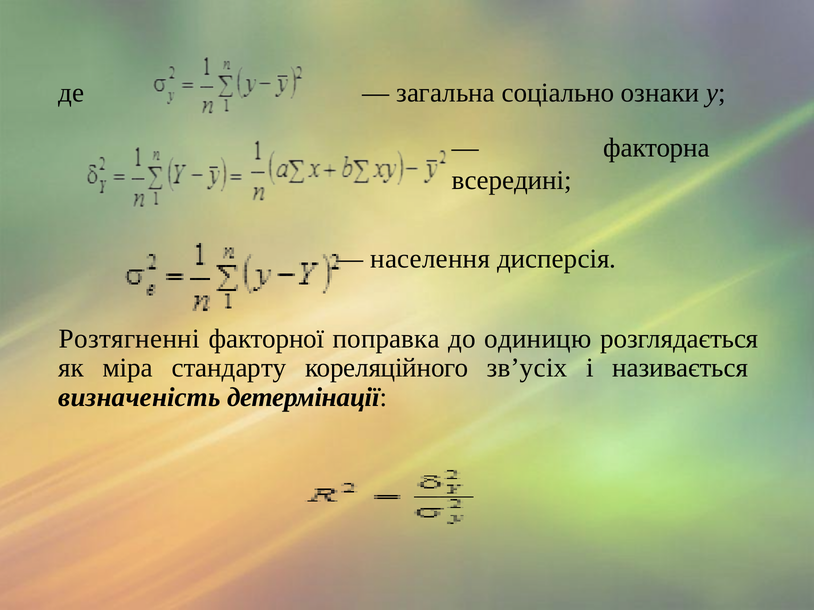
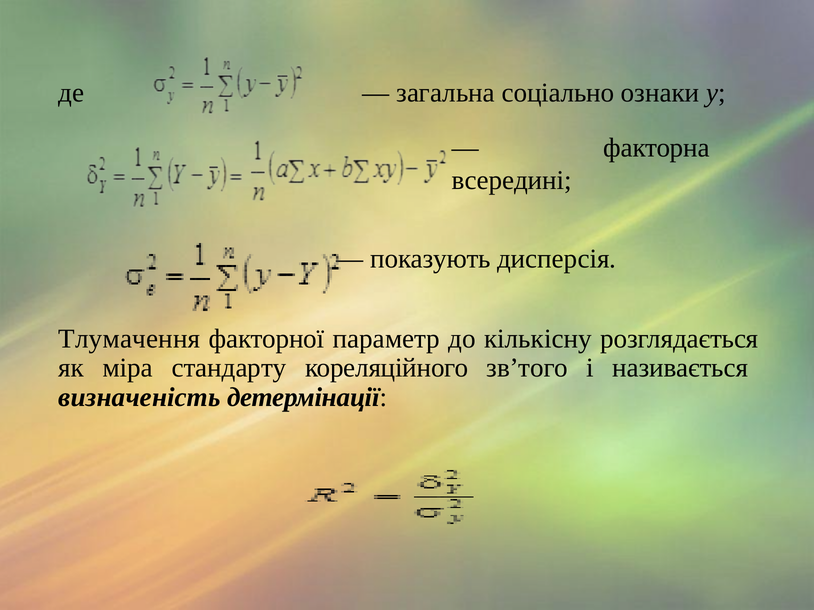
населення: населення -> показують
Розтягненні: Розтягненні -> Тлумачення
поправка: поправка -> параметр
одиницю: одиницю -> кількісну
зв’усіх: зв’усіх -> зв’того
